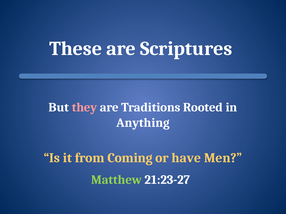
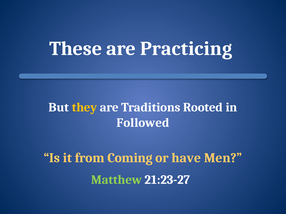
Scriptures: Scriptures -> Practicing
they colour: pink -> yellow
Anything: Anything -> Followed
